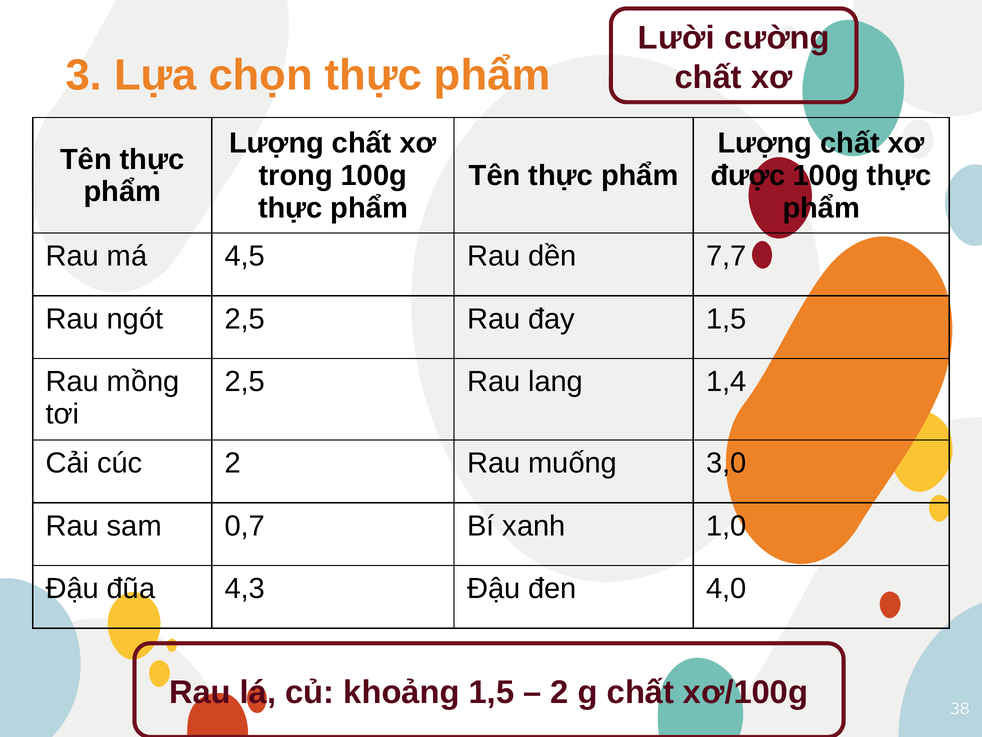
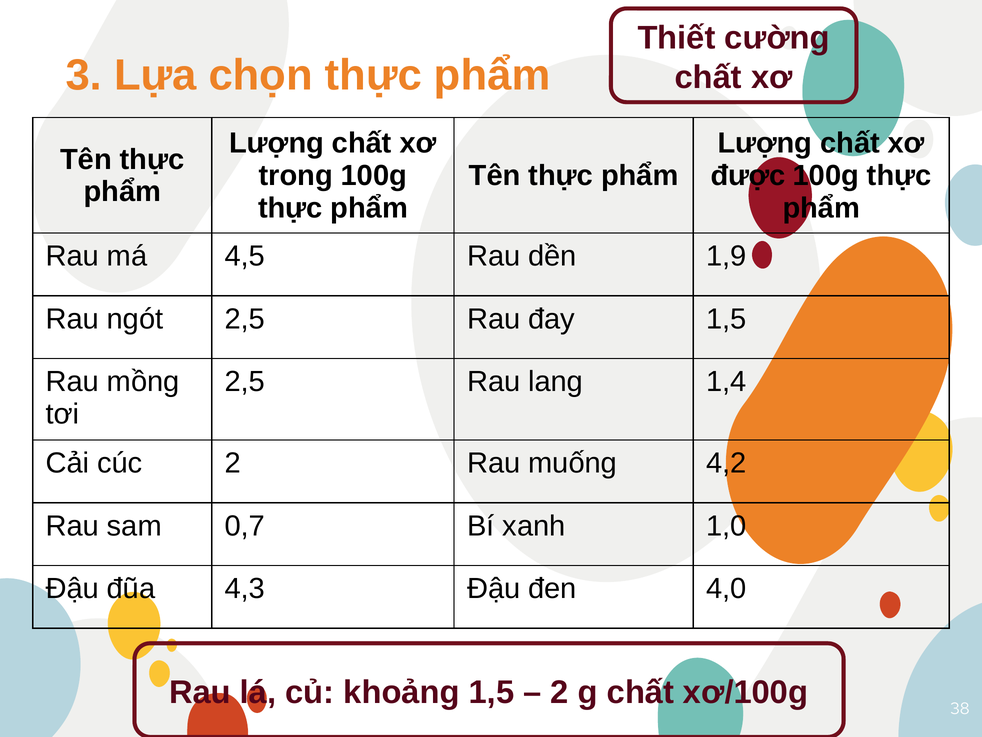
Lười: Lười -> Thiết
7,7: 7,7 -> 1,9
3,0: 3,0 -> 4,2
